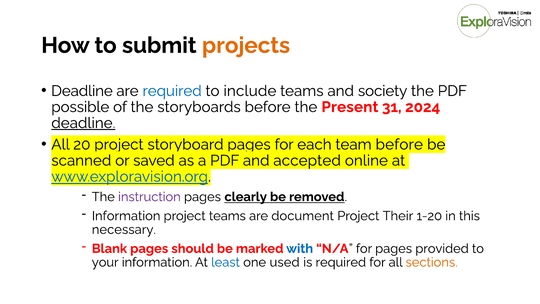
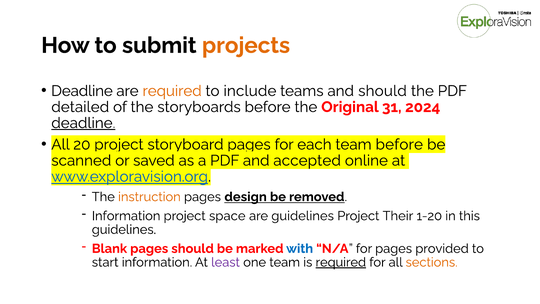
required at (172, 91) colour: blue -> orange
and society: society -> should
possible: possible -> detailed
Present: Present -> Original
instruction colour: purple -> orange
clearly: clearly -> design
project teams: teams -> space
are document: document -> guidelines
necessary at (124, 229): necessary -> guidelines
your: your -> start
least colour: blue -> purple
one used: used -> team
required at (341, 262) underline: none -> present
